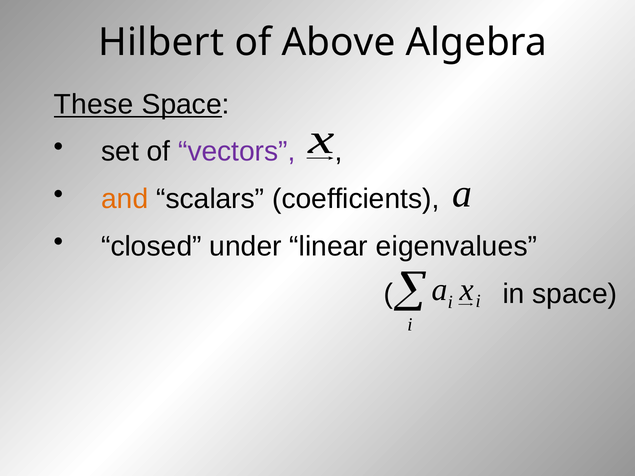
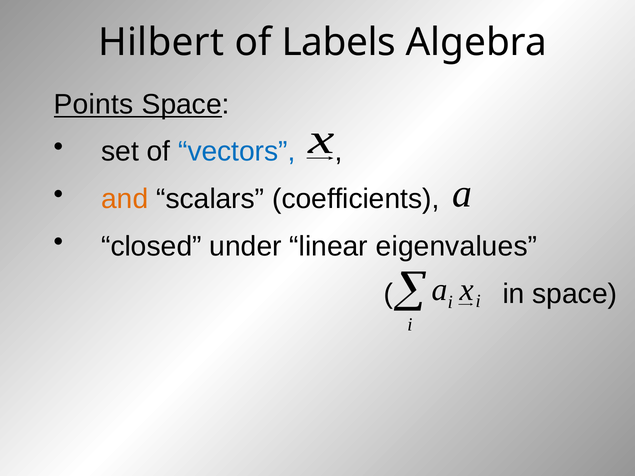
Above: Above -> Labels
These: These -> Points
vectors colour: purple -> blue
